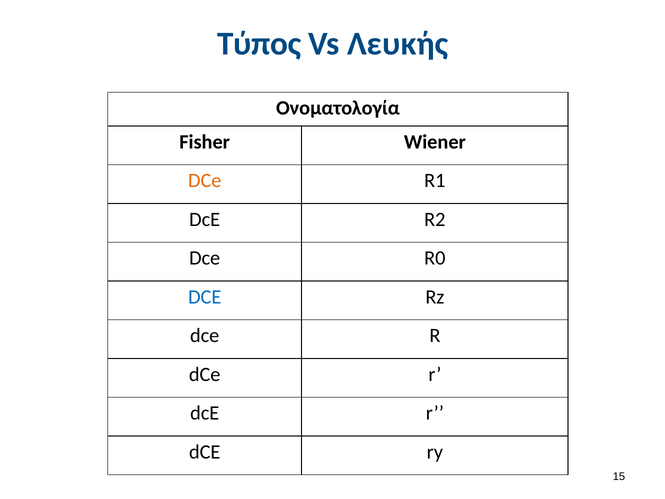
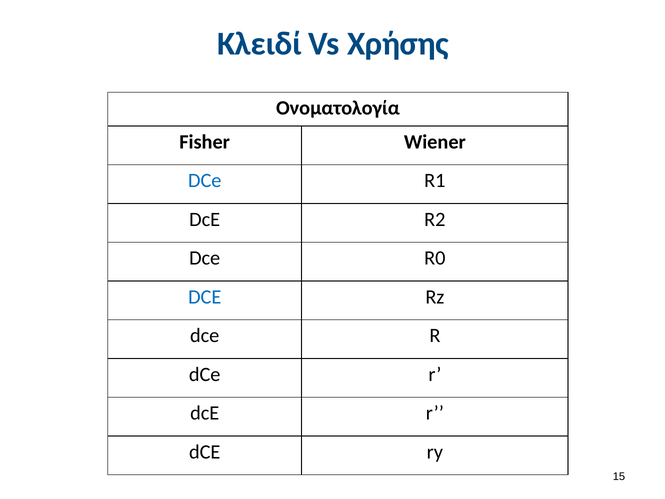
Τύπος: Τύπος -> Κλειδί
Λευκής: Λευκής -> Χρήσης
DCe at (205, 180) colour: orange -> blue
